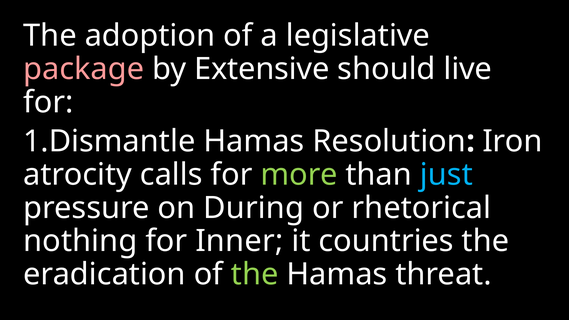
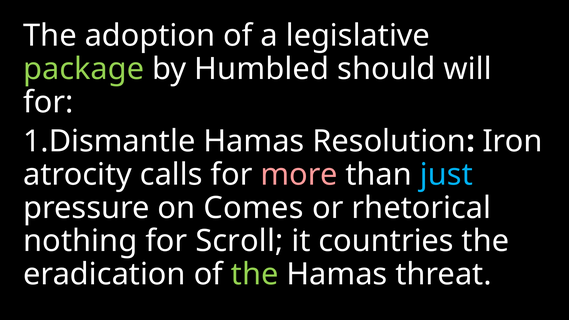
package colour: pink -> light green
Extensive: Extensive -> Humbled
live: live -> will
more colour: light green -> pink
During: During -> Comes
Inner: Inner -> Scroll
